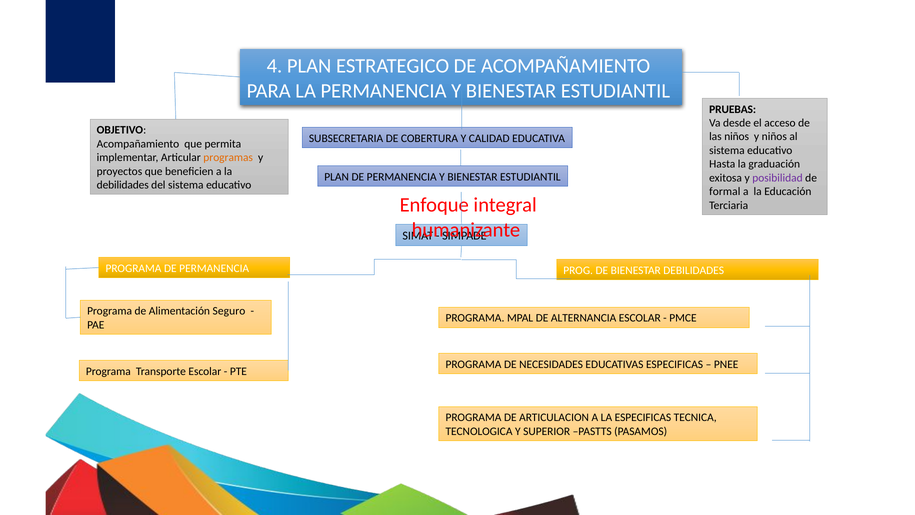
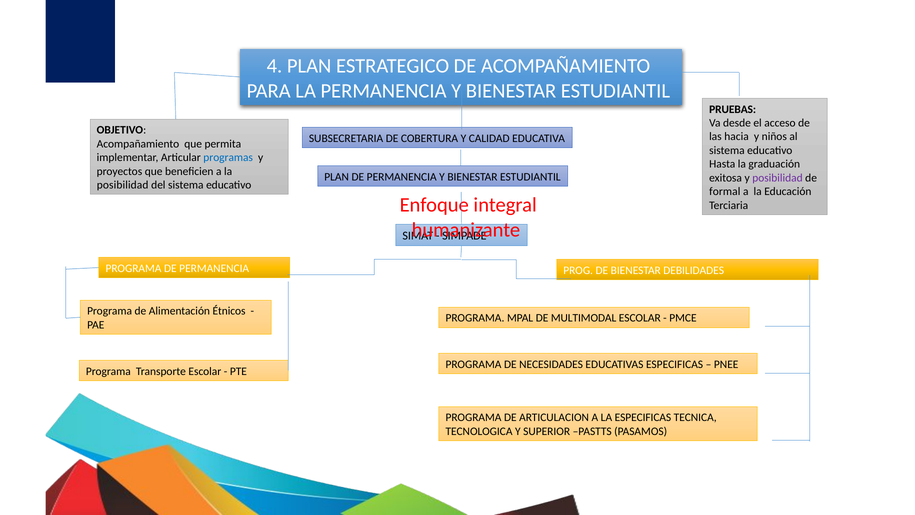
las niños: niños -> hacia
programas colour: orange -> blue
debilidades at (123, 185): debilidades -> posibilidad
Seguro: Seguro -> Étnicos
ALTERNANCIA: ALTERNANCIA -> MULTIMODAL
